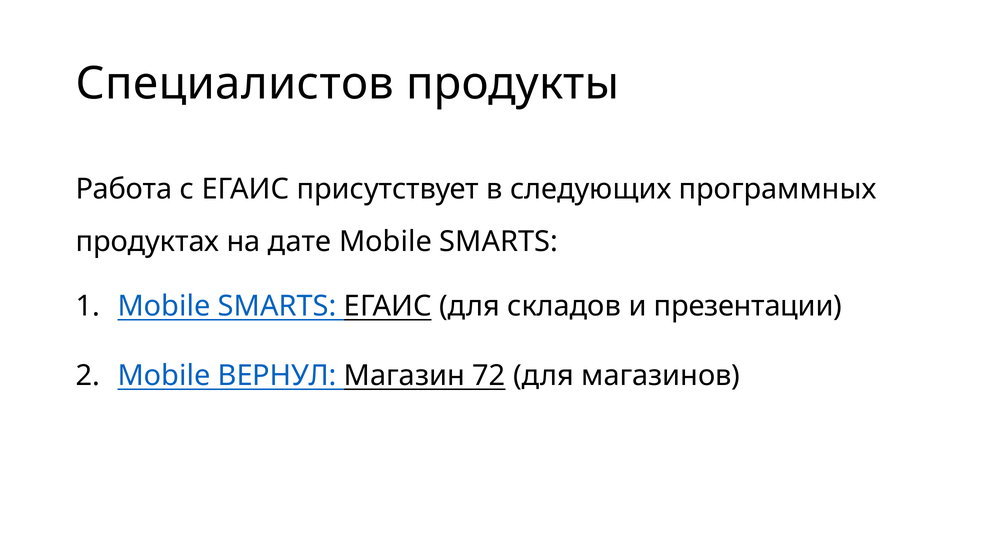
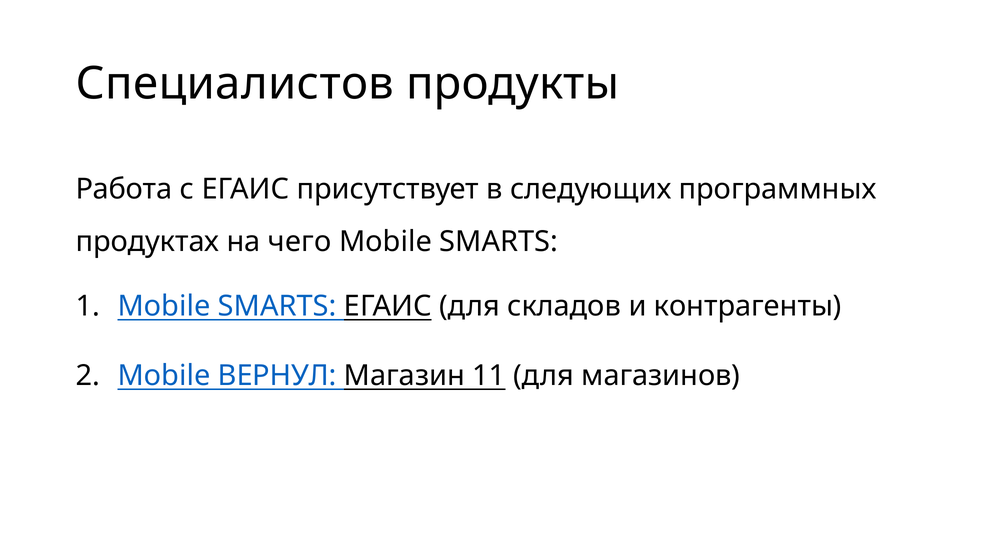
дате: дате -> чего
презентации: презентации -> контрагенты
72: 72 -> 11
